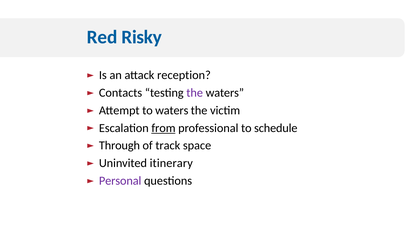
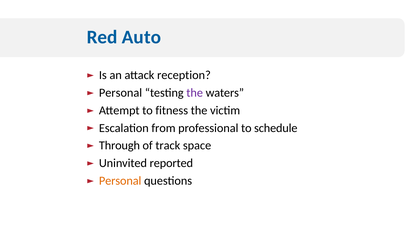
Risky: Risky -> Auto
Contacts at (121, 93): Contacts -> Personal
to waters: waters -> fitness
from underline: present -> none
itinerary: itinerary -> reported
Personal at (120, 181) colour: purple -> orange
